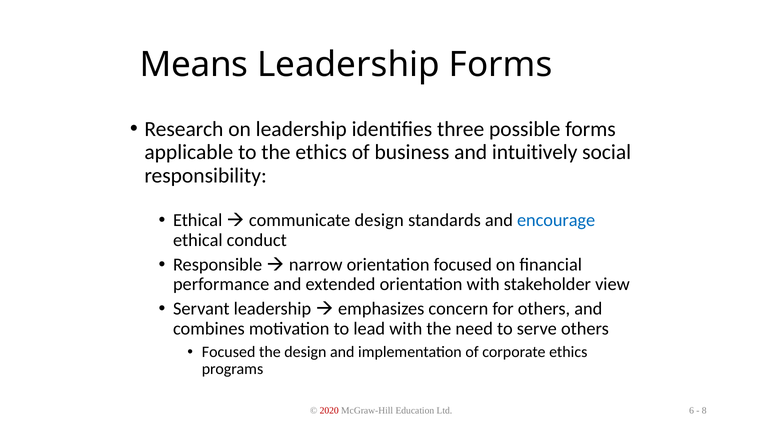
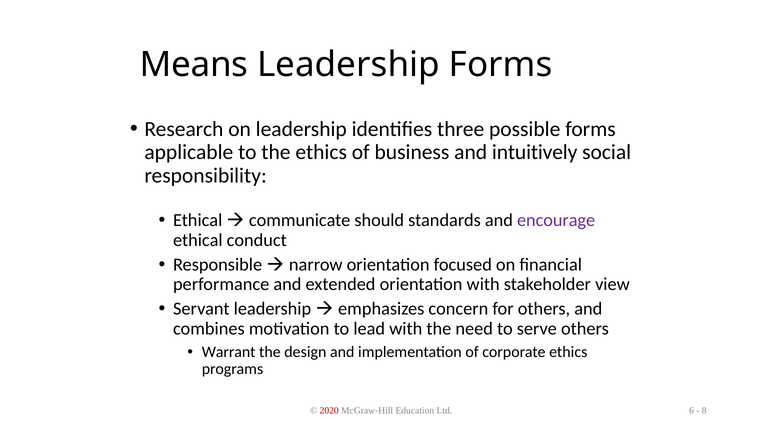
communicate design: design -> should
encourage colour: blue -> purple
Focused at (229, 352): Focused -> Warrant
